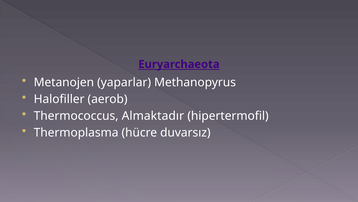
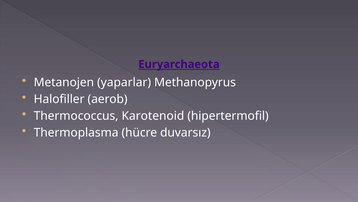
Almaktadır: Almaktadır -> Karotenoid
